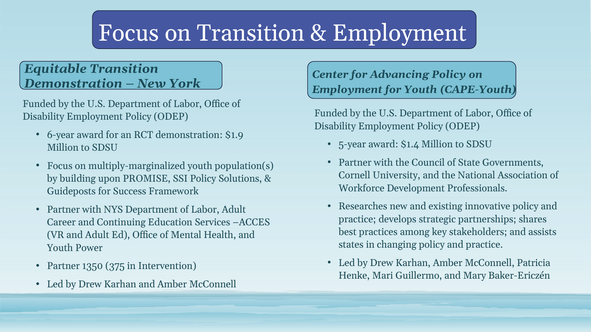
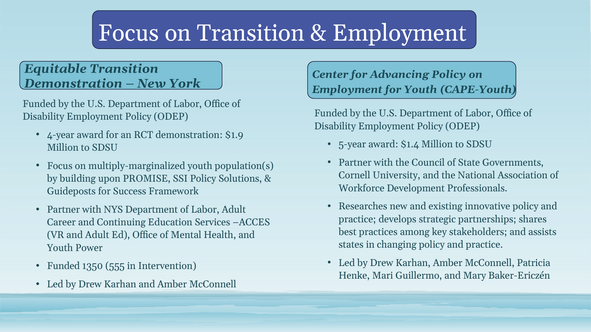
6-year: 6-year -> 4-year
Partner at (63, 266): Partner -> Funded
375: 375 -> 555
